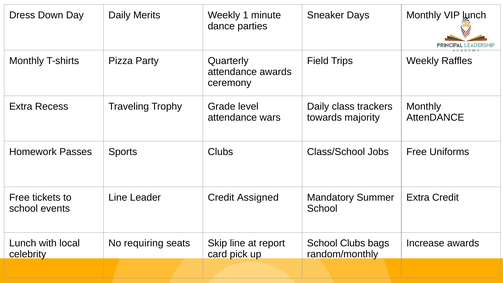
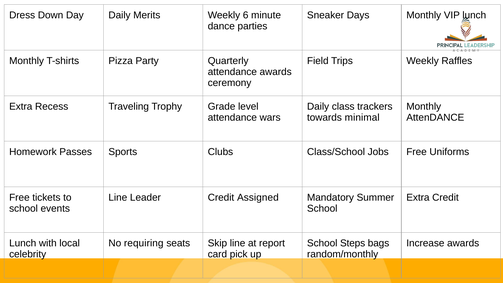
1: 1 -> 6
majority: majority -> minimal
School Clubs: Clubs -> Steps
